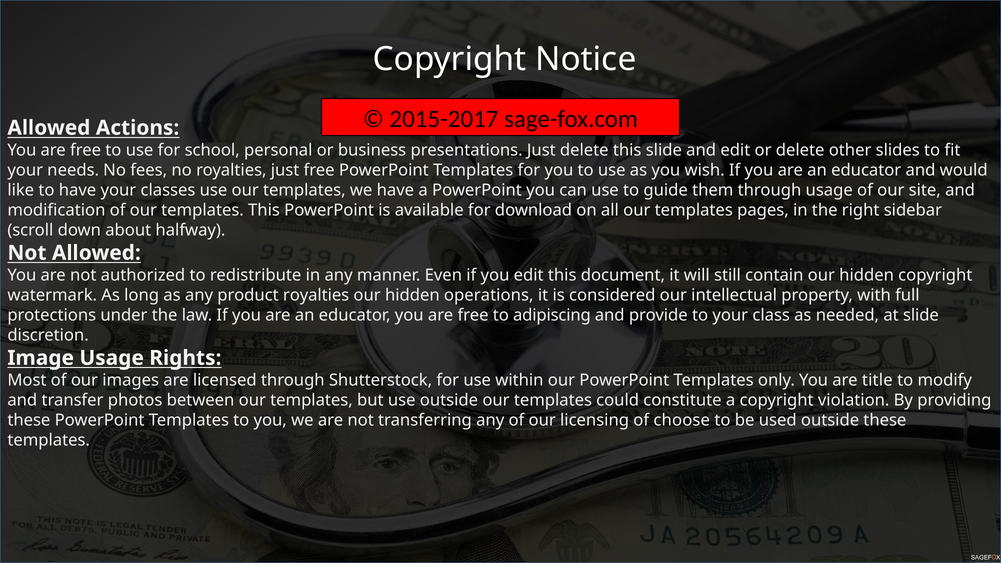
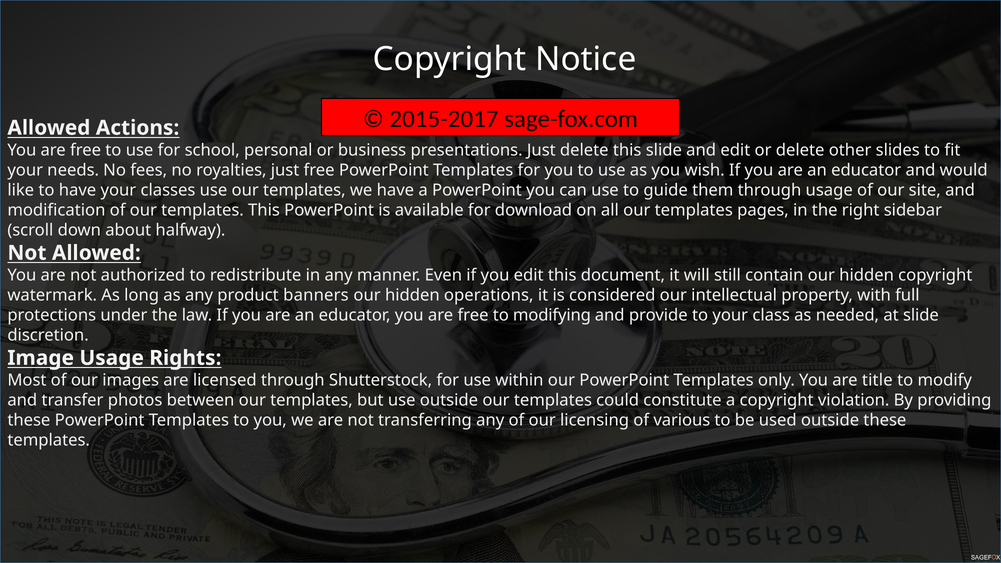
product royalties: royalties -> banners
adipiscing: adipiscing -> modifying
choose: choose -> various
